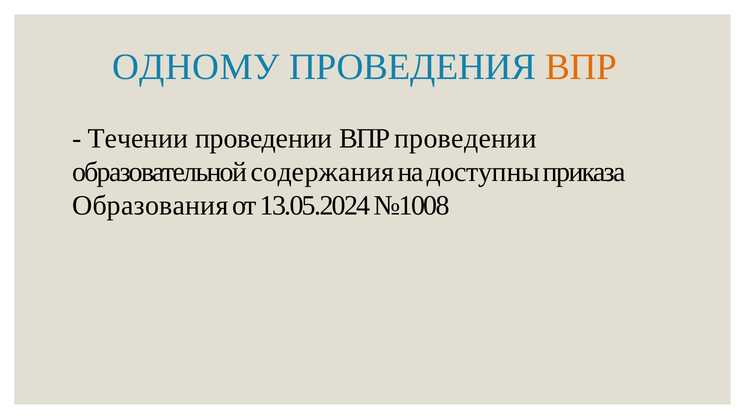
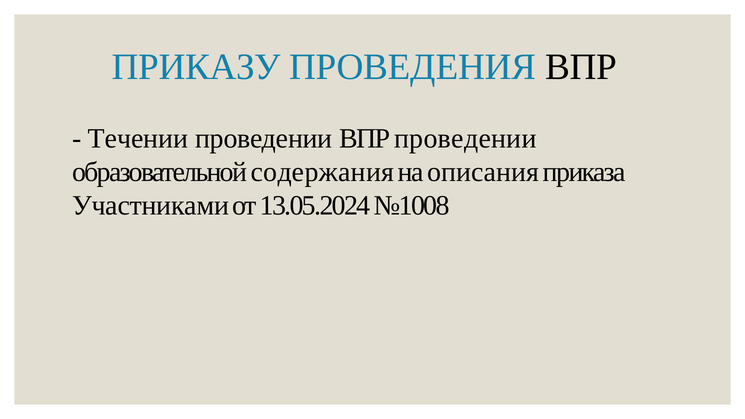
ОДНОМУ: ОДНОМУ -> ПРИКАЗУ
ВПР at (581, 67) colour: orange -> black
доступны: доступны -> описания
Образования: Образования -> Участниками
